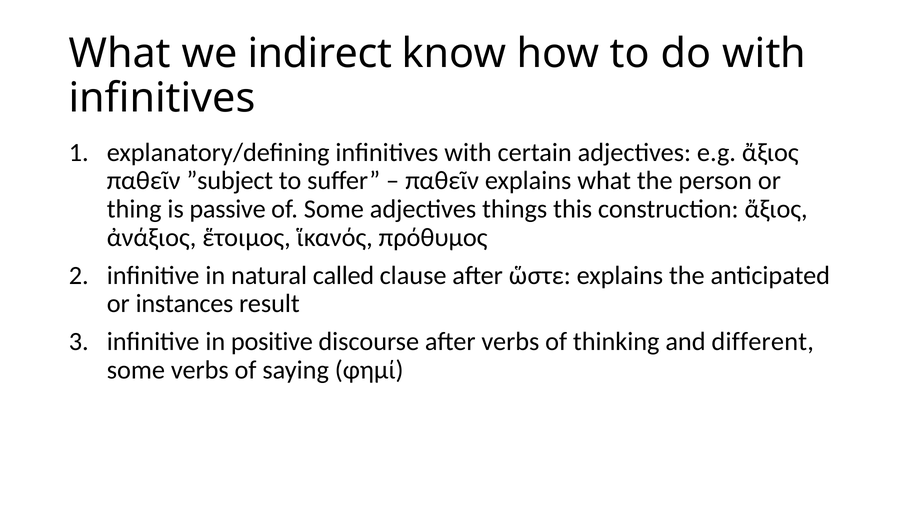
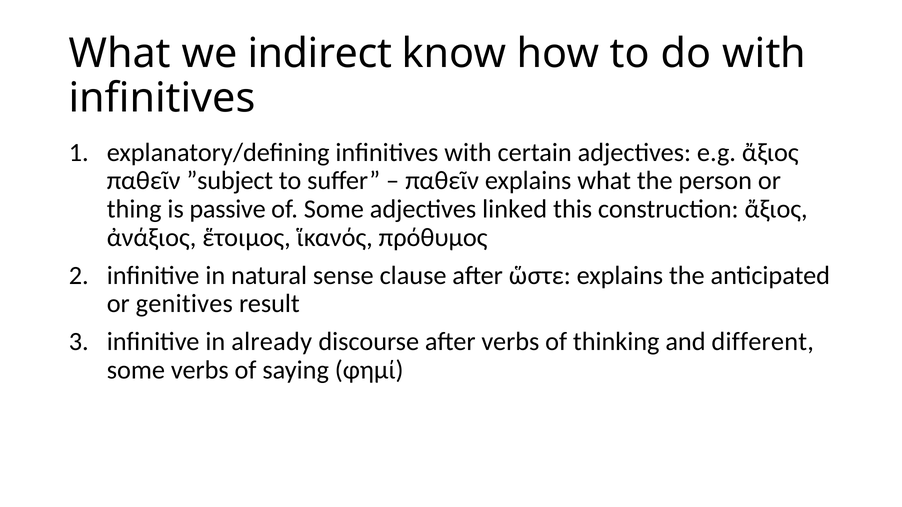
things: things -> linked
called: called -> sense
instances: instances -> genitives
positive: positive -> already
